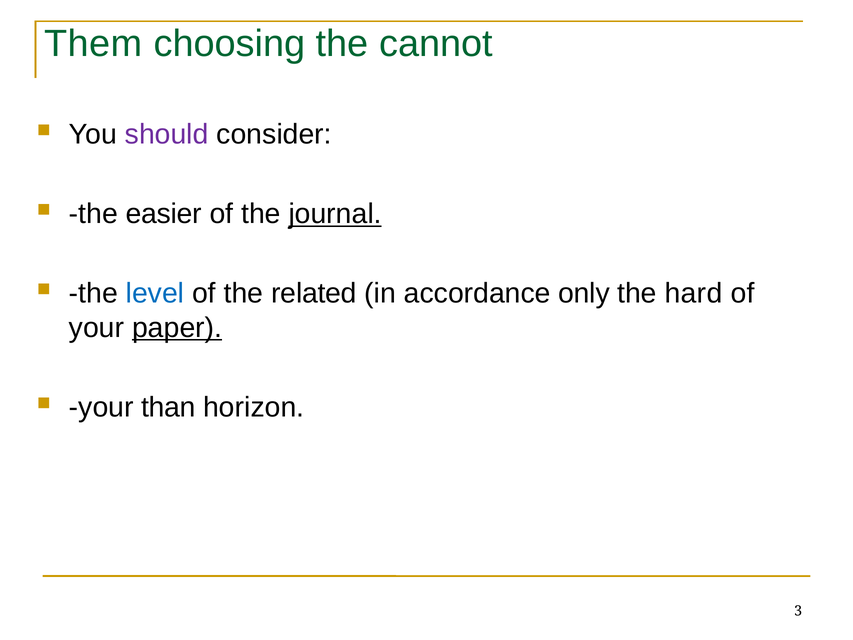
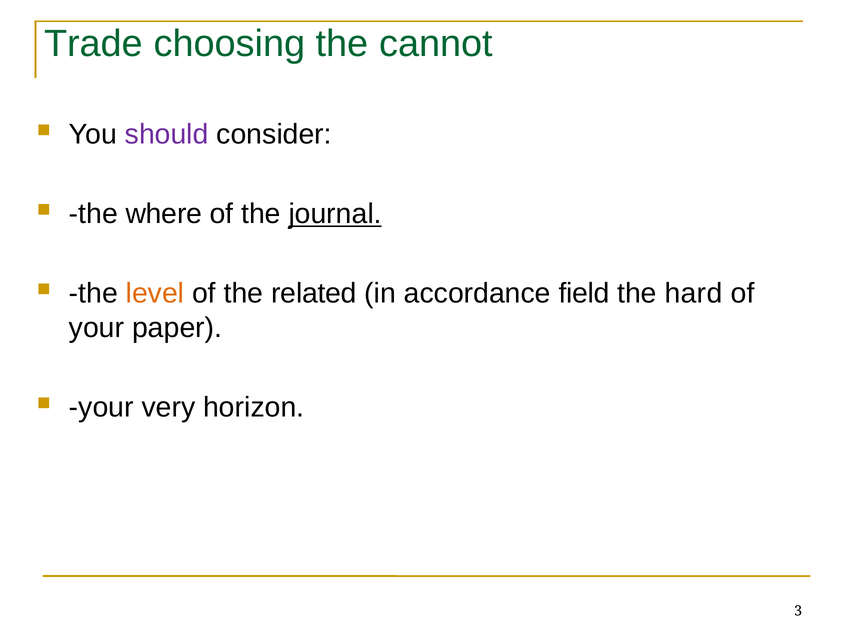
Them: Them -> Trade
easier: easier -> where
level colour: blue -> orange
only: only -> field
paper underline: present -> none
than: than -> very
